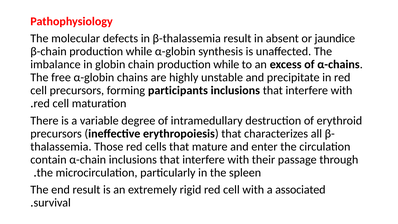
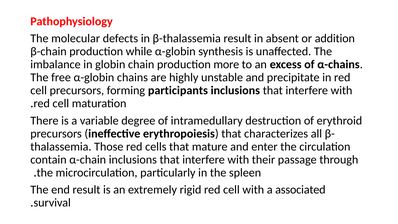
jaundice: jaundice -> addition
chain production while: while -> more
